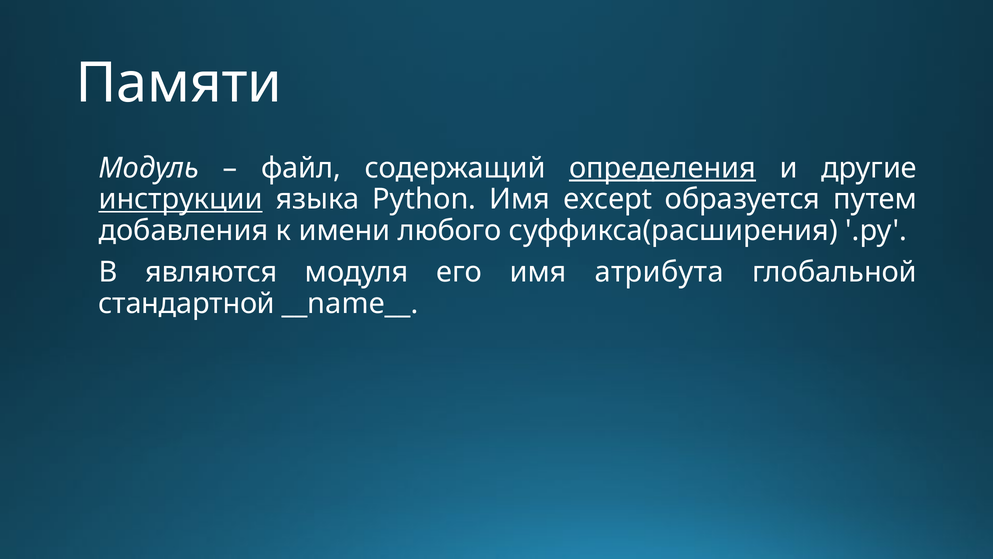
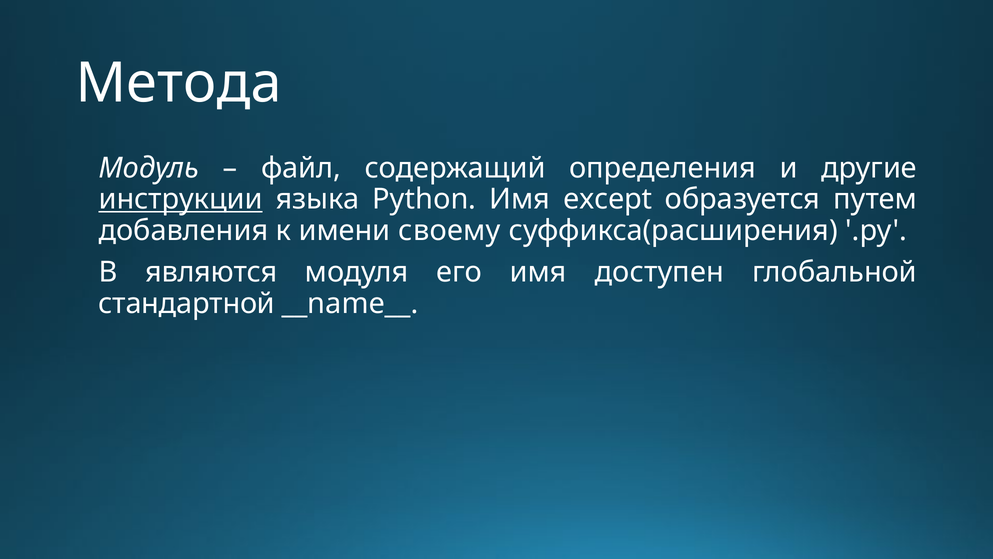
Памяти: Памяти -> Метода
определения underline: present -> none
любого: любого -> своему
атрибута: атрибута -> доступен
